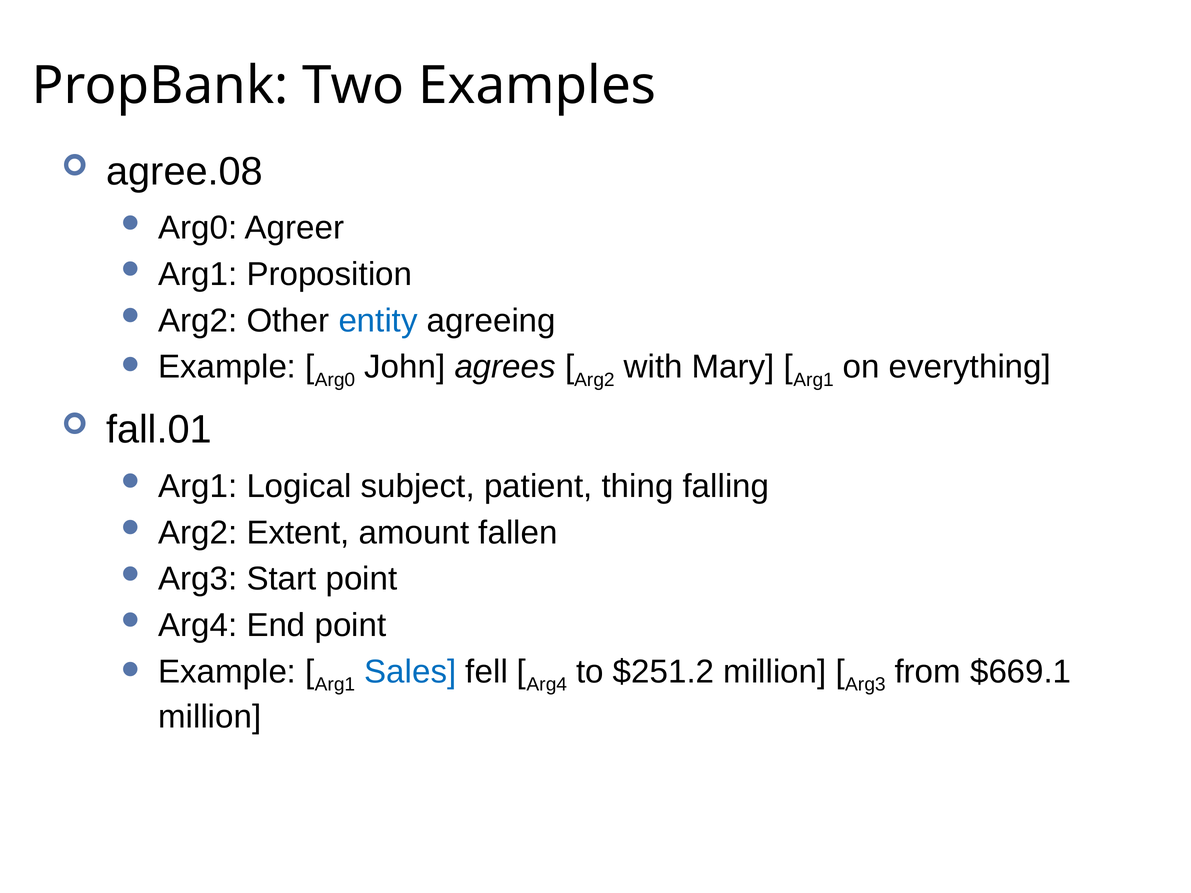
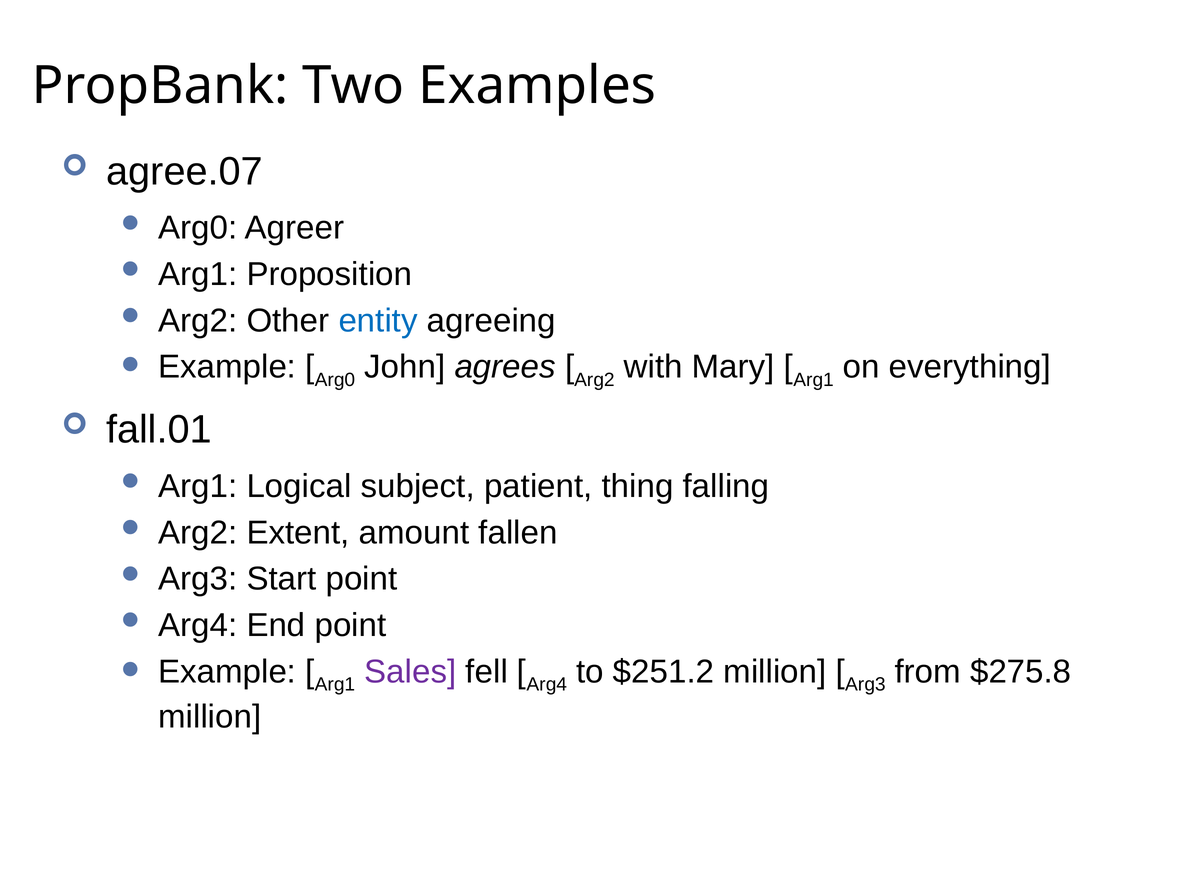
agree.08: agree.08 -> agree.07
Sales colour: blue -> purple
$669.1: $669.1 -> $275.8
